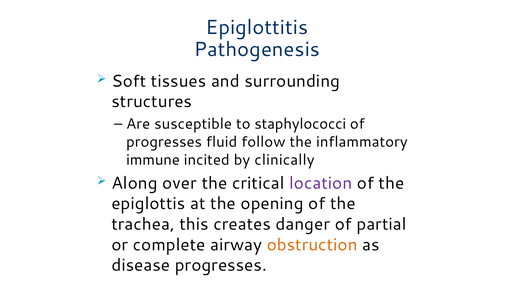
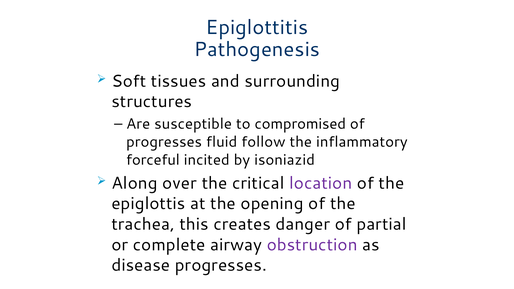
staphylococci: staphylococci -> compromised
immune: immune -> forceful
clinically: clinically -> isoniazid
obstruction colour: orange -> purple
